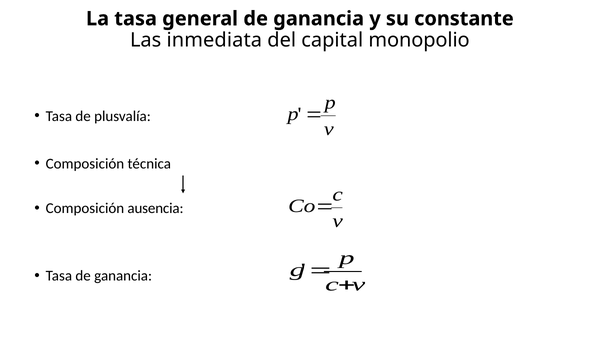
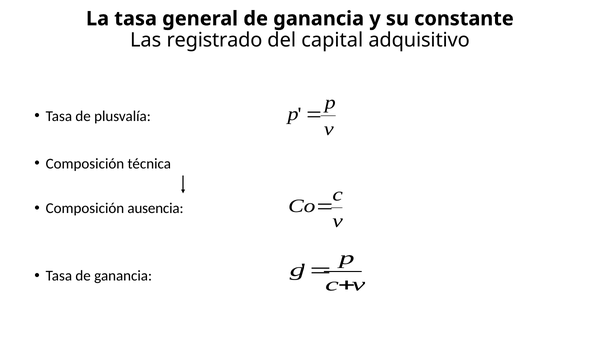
inmediata: inmediata -> registrado
monopolio: monopolio -> adquisitivo
